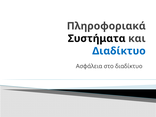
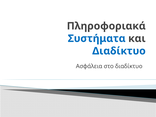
Συστήματα colour: black -> blue
